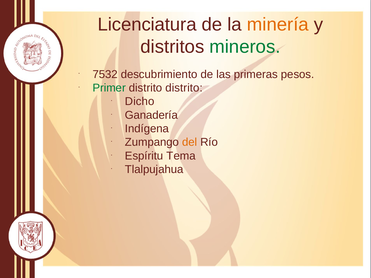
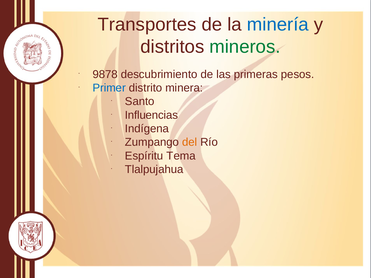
Licenciatura: Licenciatura -> Transportes
minería colour: orange -> blue
7532: 7532 -> 9878
Primer colour: green -> blue
distrito distrito: distrito -> minera
Dicho: Dicho -> Santo
Ganadería: Ganadería -> Influencias
